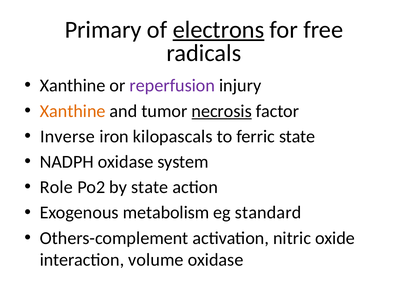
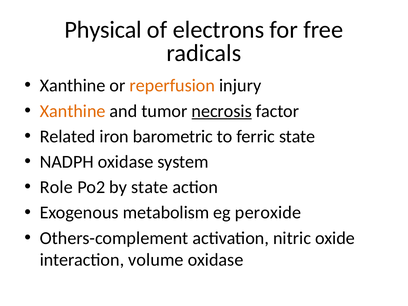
Primary: Primary -> Physical
electrons underline: present -> none
reperfusion colour: purple -> orange
Inverse: Inverse -> Related
kilopascals: kilopascals -> barometric
standard: standard -> peroxide
